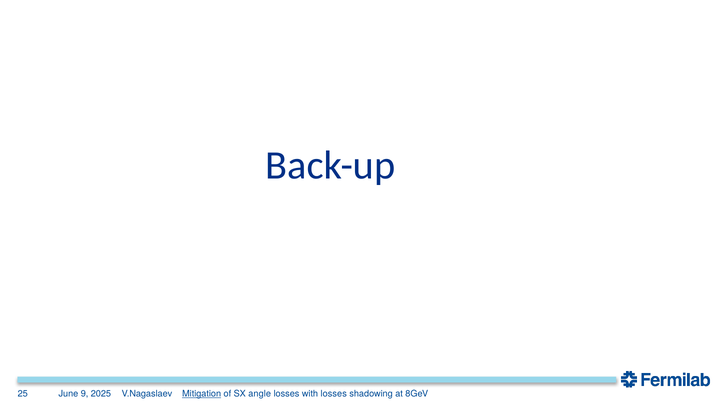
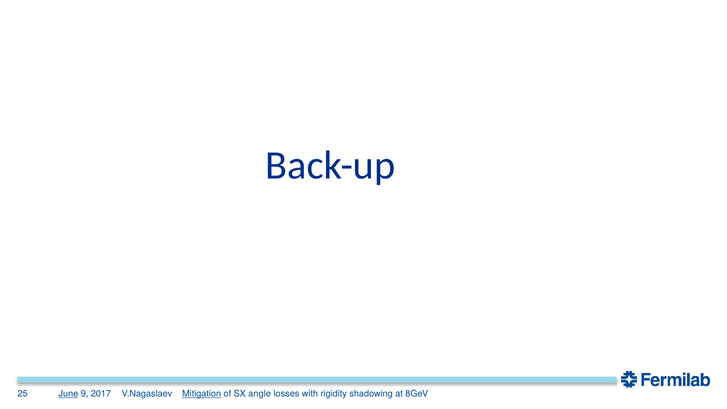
June underline: none -> present
2025: 2025 -> 2017
with losses: losses -> rigidity
